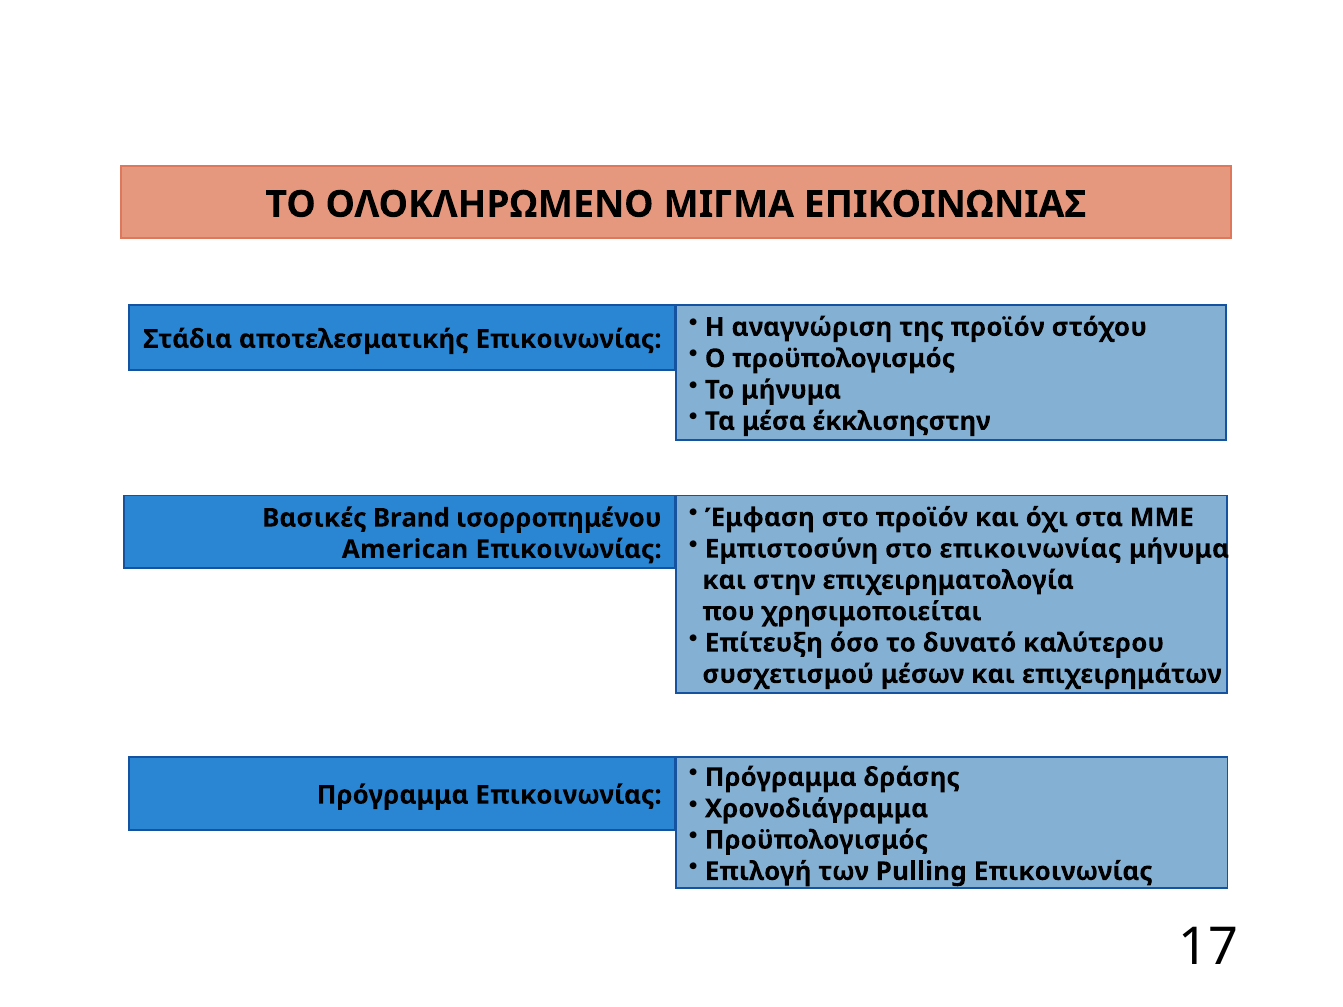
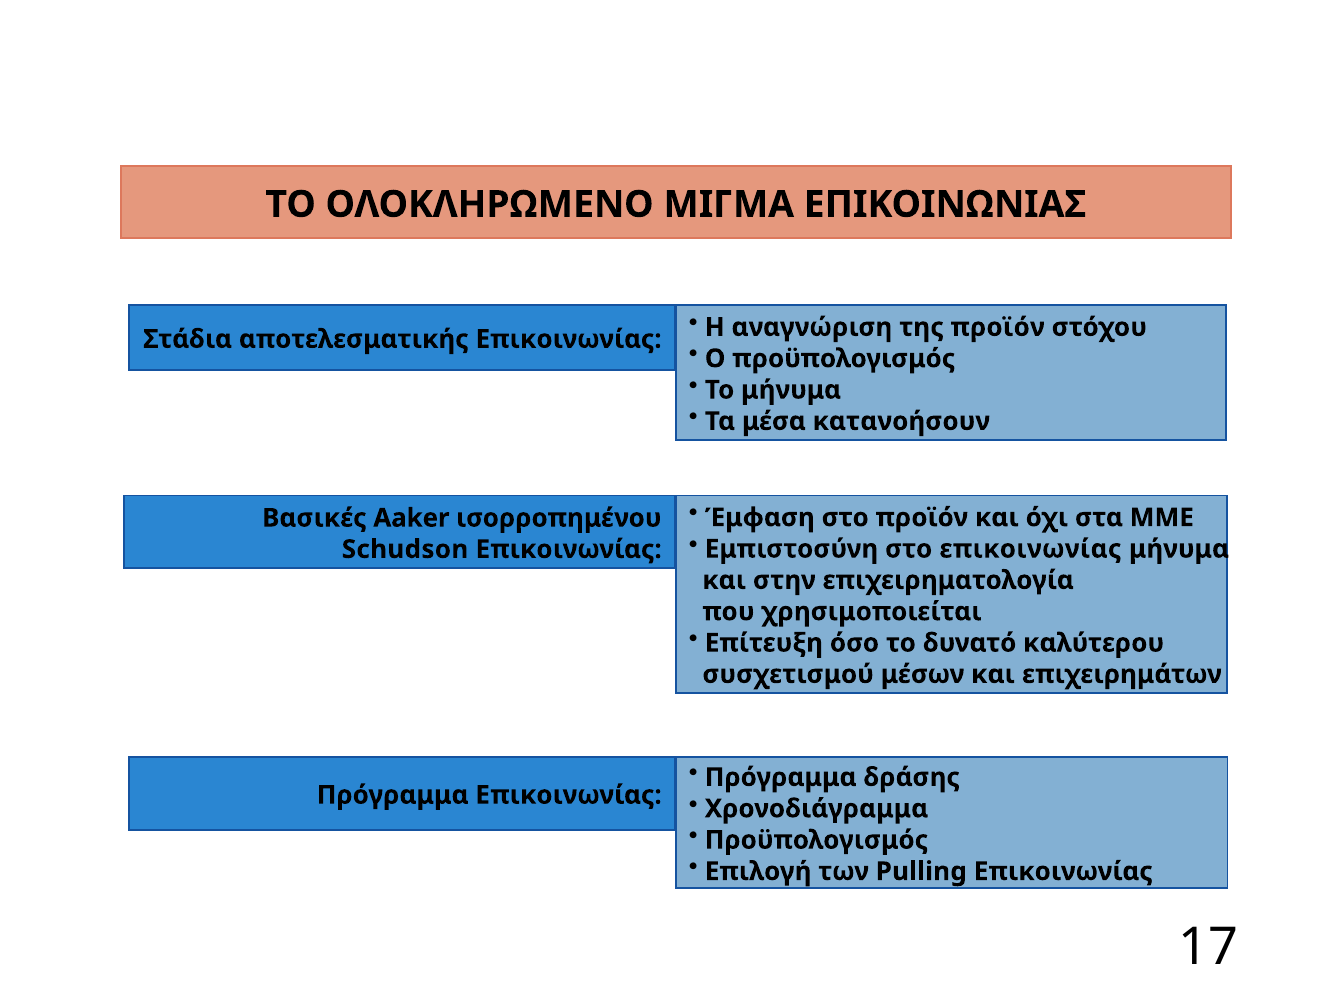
έκκλισηςστην: έκκλισηςστην -> κατανοήσουν
Brand: Brand -> Aaker
American: American -> Schudson
